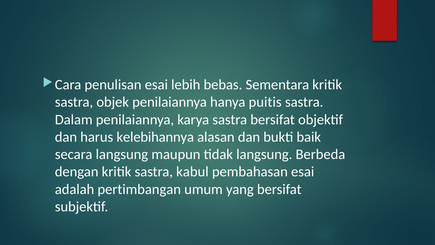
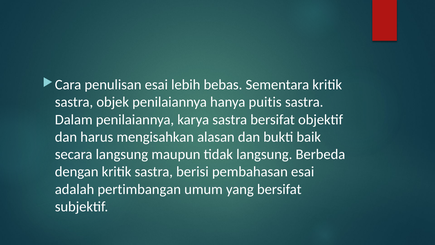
kelebihannya: kelebihannya -> mengisahkan
kabul: kabul -> berisi
